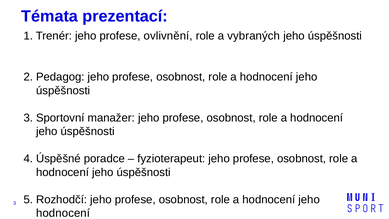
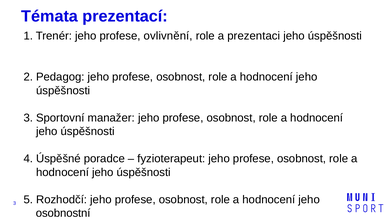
vybraných: vybraných -> prezentaci
hodnocení at (63, 213): hodnocení -> osobnostní
